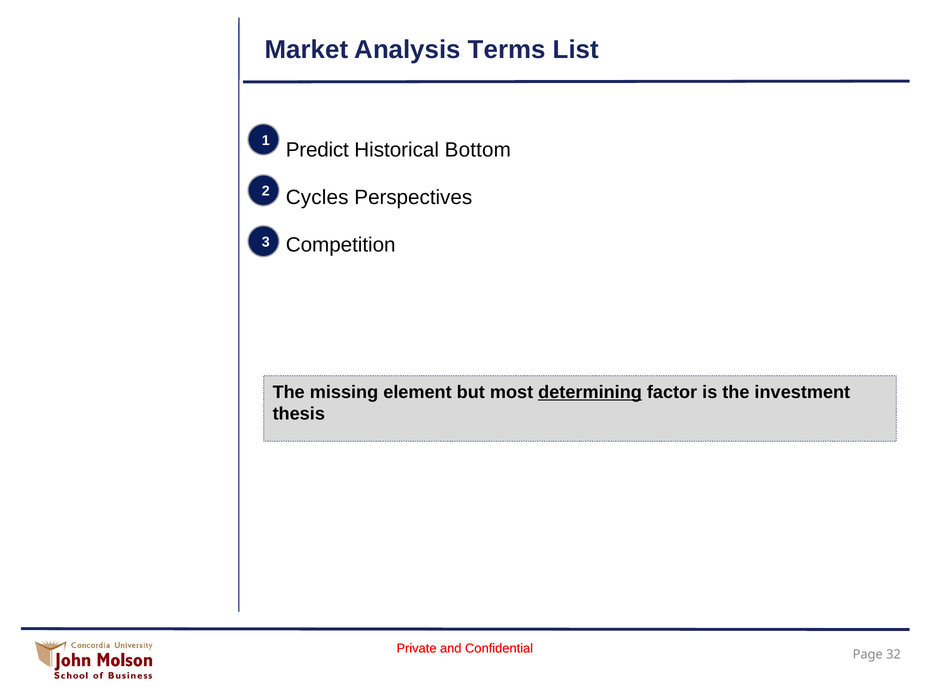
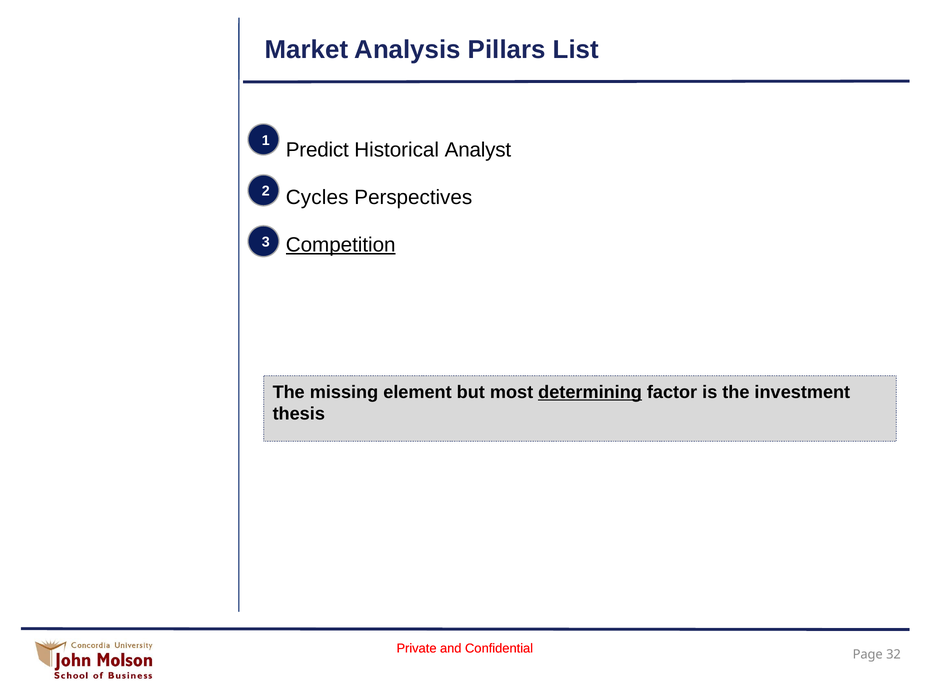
Terms: Terms -> Pillars
Bottom: Bottom -> Analyst
Competition underline: none -> present
